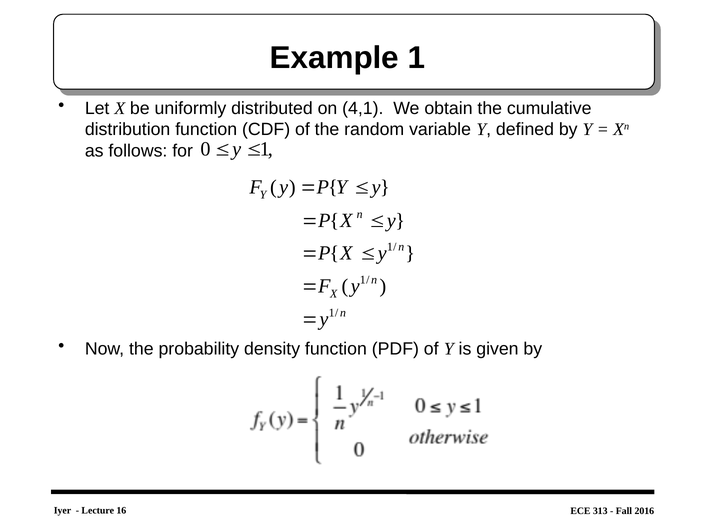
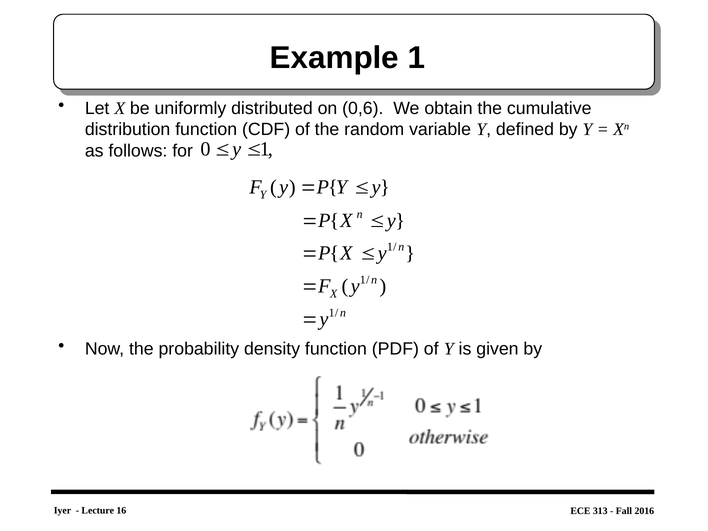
4,1: 4,1 -> 0,6
